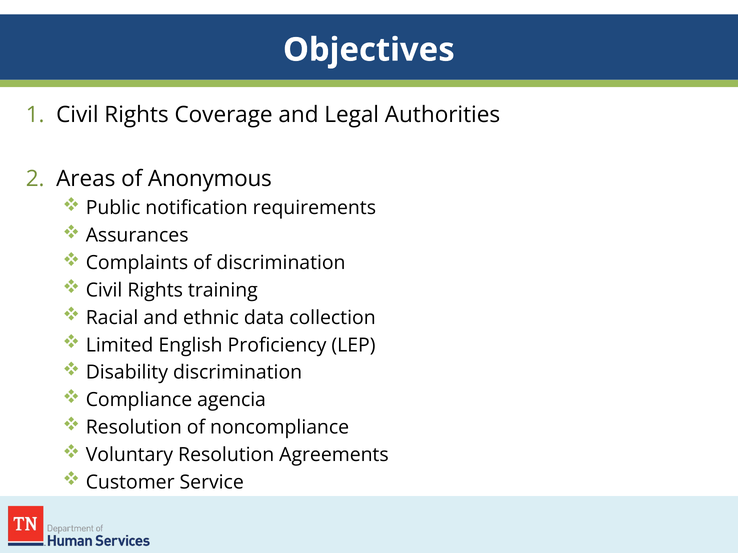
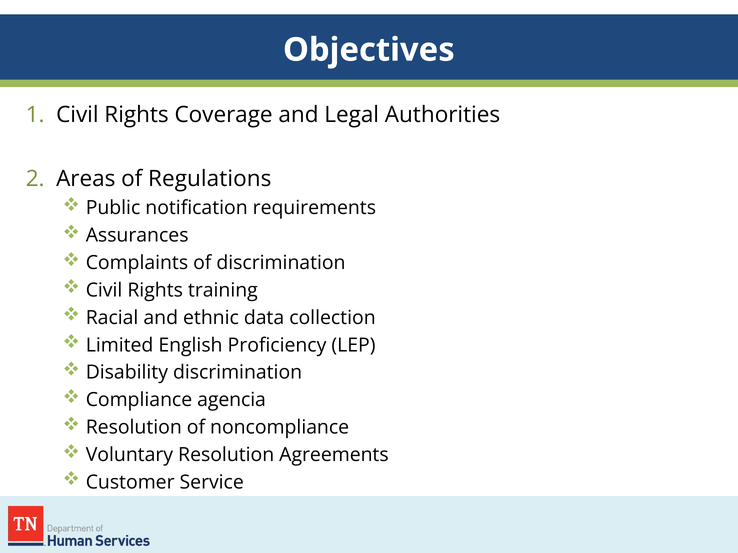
Anonymous: Anonymous -> Regulations
